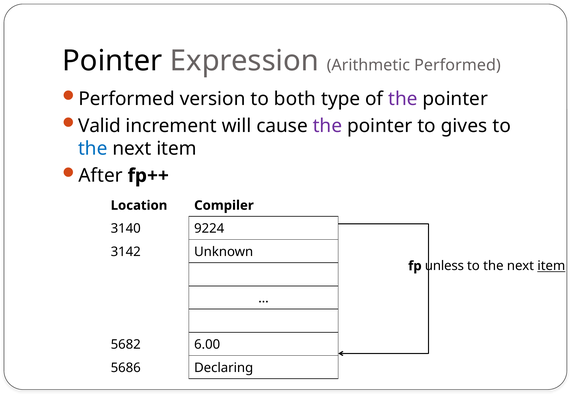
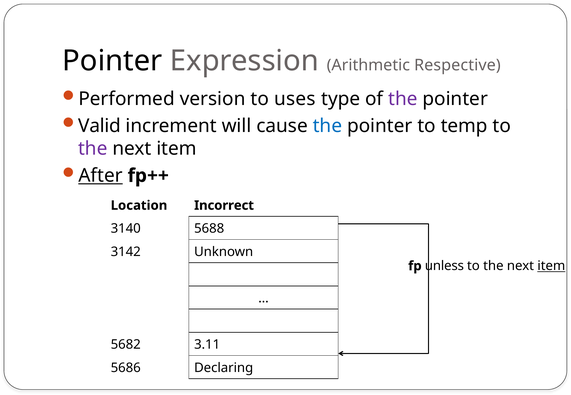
Arithmetic Performed: Performed -> Respective
both: both -> uses
the at (327, 126) colour: purple -> blue
gives: gives -> temp
the at (93, 149) colour: blue -> purple
After underline: none -> present
Compiler: Compiler -> Incorrect
9224: 9224 -> 5688
6.00: 6.00 -> 3.11
